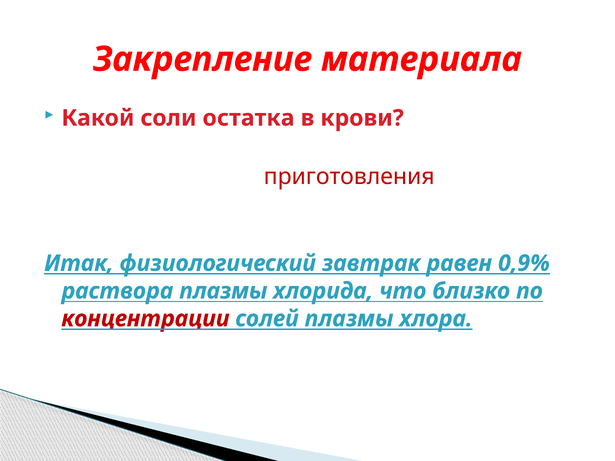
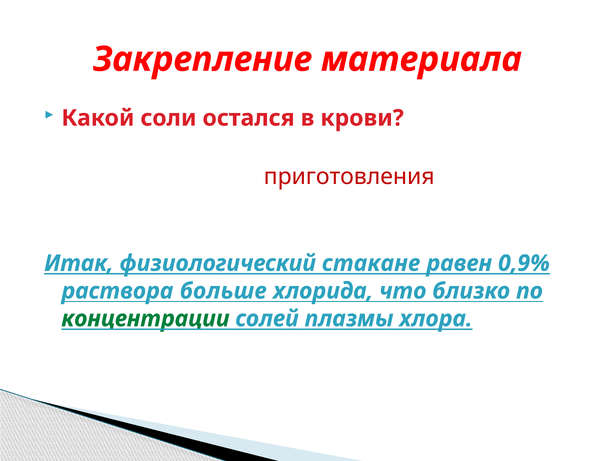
остатка: остатка -> остался
завтрак: завтрак -> стакане
раствора плазмы: плазмы -> больше
концентрации at (145, 319) colour: red -> green
